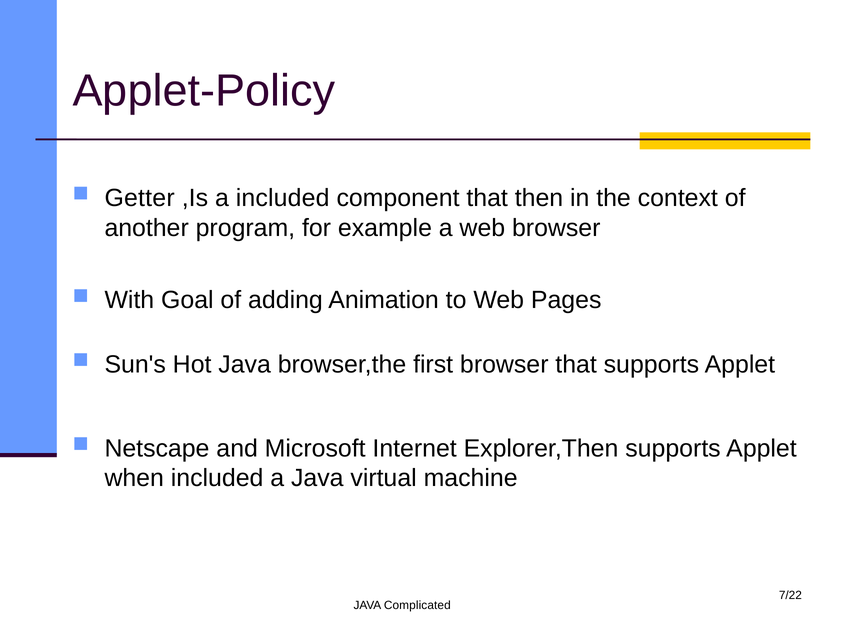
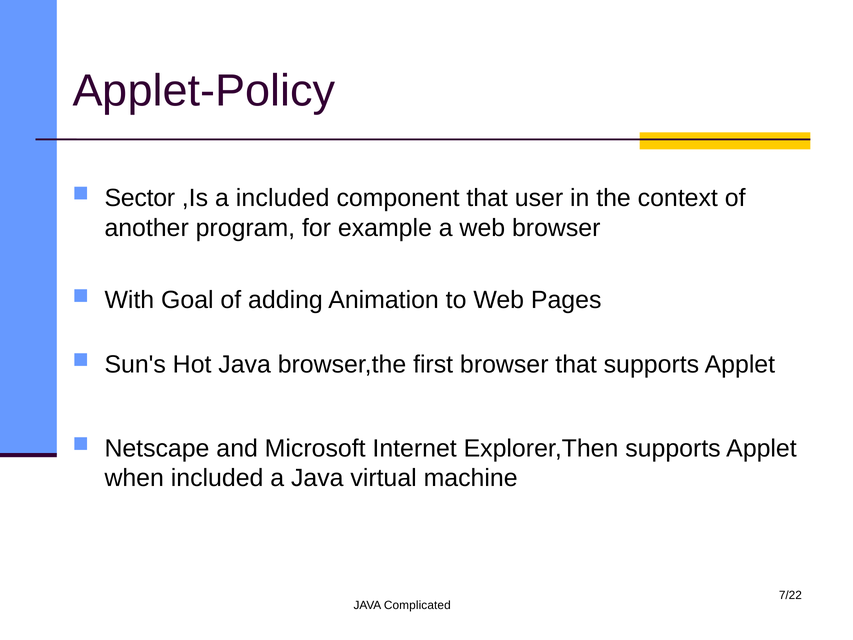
Getter: Getter -> Sector
then: then -> user
